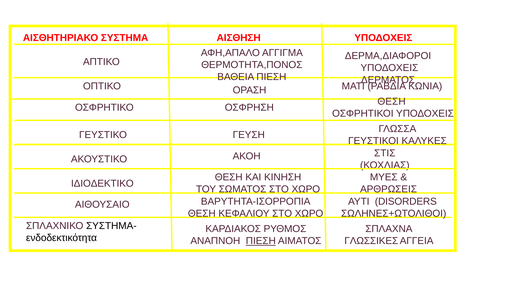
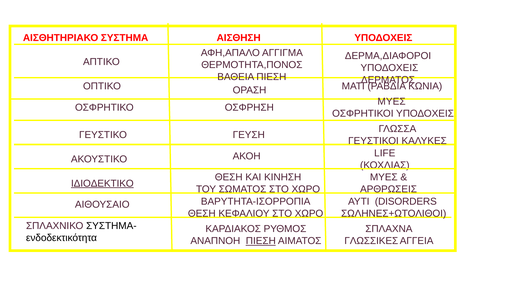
ΘΕΣΗ at (392, 102): ΘΕΣΗ -> ΜΥΕΣ
ΣΤΙΣ: ΣΤΙΣ -> LIFE
ΙΔΙΟΔΕΚΤΙΚΟ underline: none -> present
